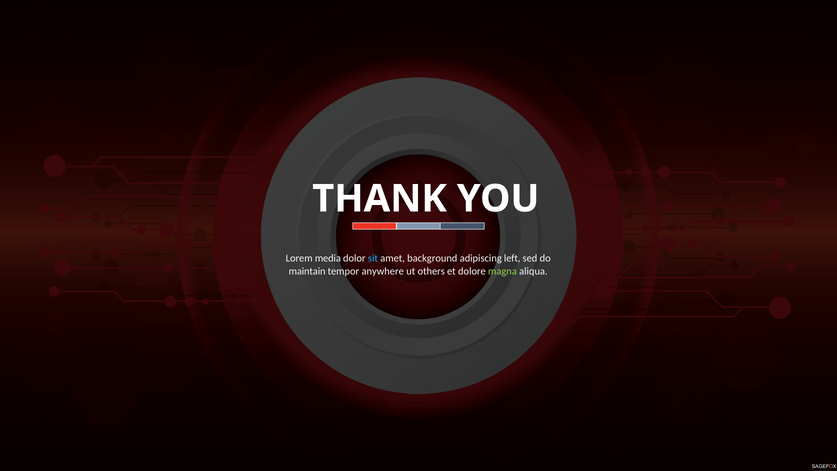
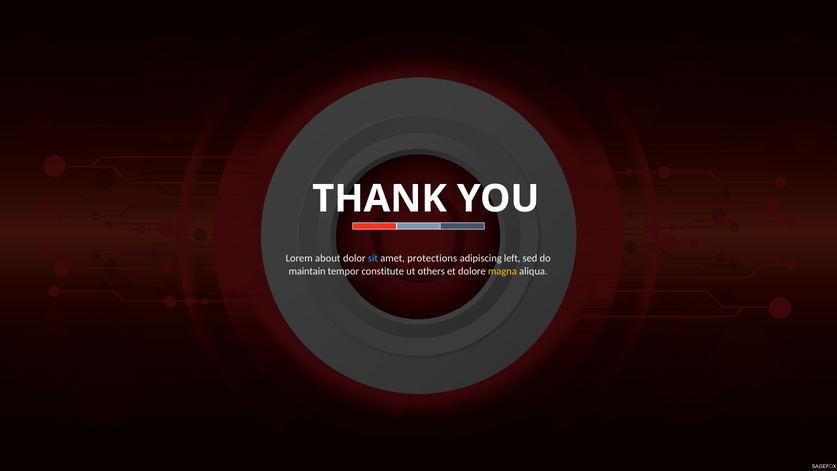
media: media -> about
background: background -> protections
anywhere: anywhere -> constitute
magna colour: light green -> yellow
